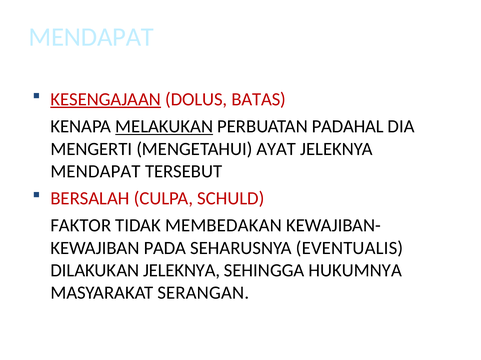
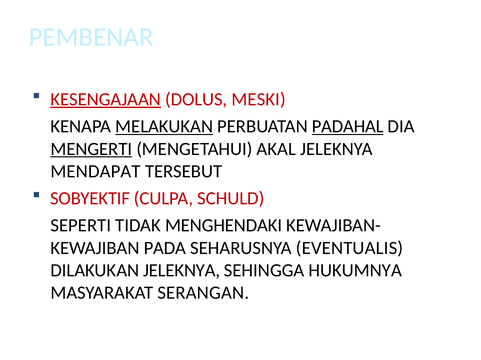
MENDAPAT at (91, 37): MENDAPAT -> PEMBENAR
BATAS: BATAS -> MESKI
PADAHAL underline: none -> present
MENGERTI underline: none -> present
AYAT: AYAT -> AKAL
BERSALAH: BERSALAH -> SOBYEKTIF
FAKTOR: FAKTOR -> SEPERTI
MEMBEDAKAN: MEMBEDAKAN -> MENGHENDAKI
